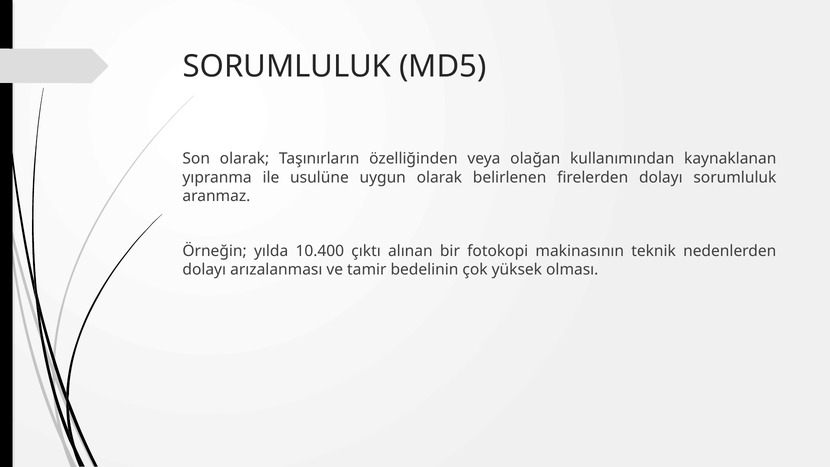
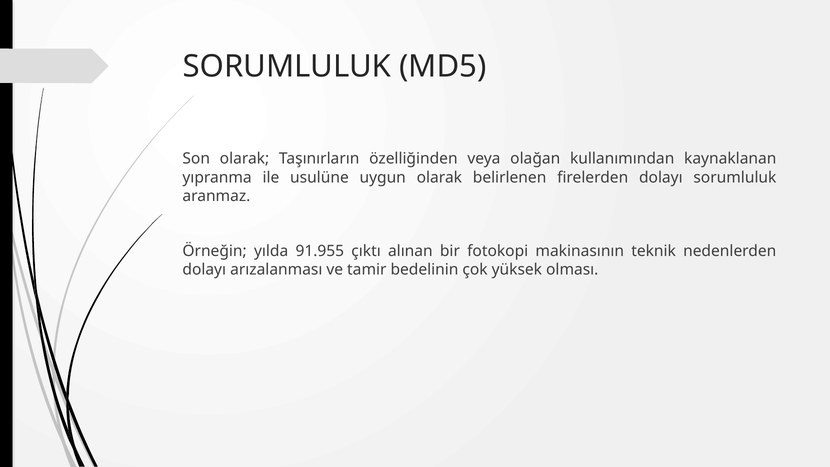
10.400: 10.400 -> 91.955
